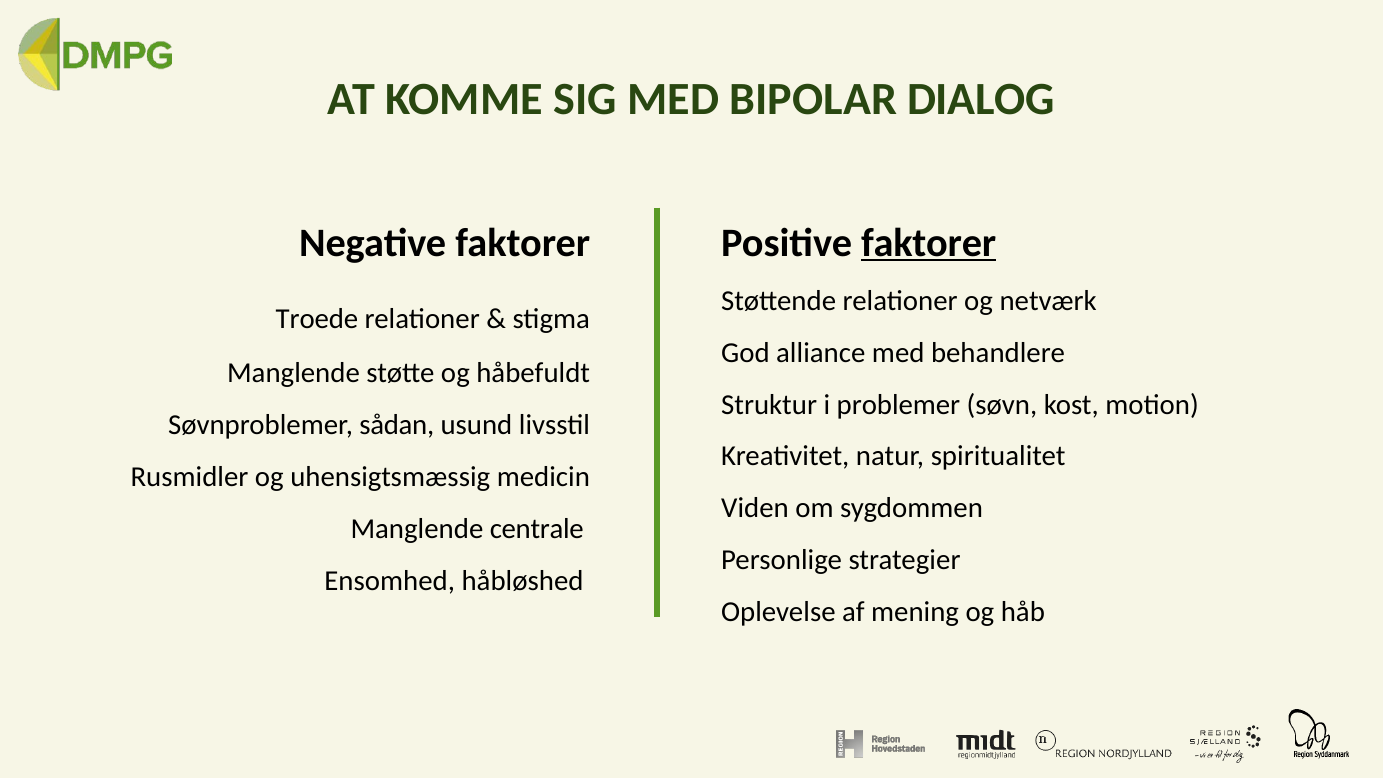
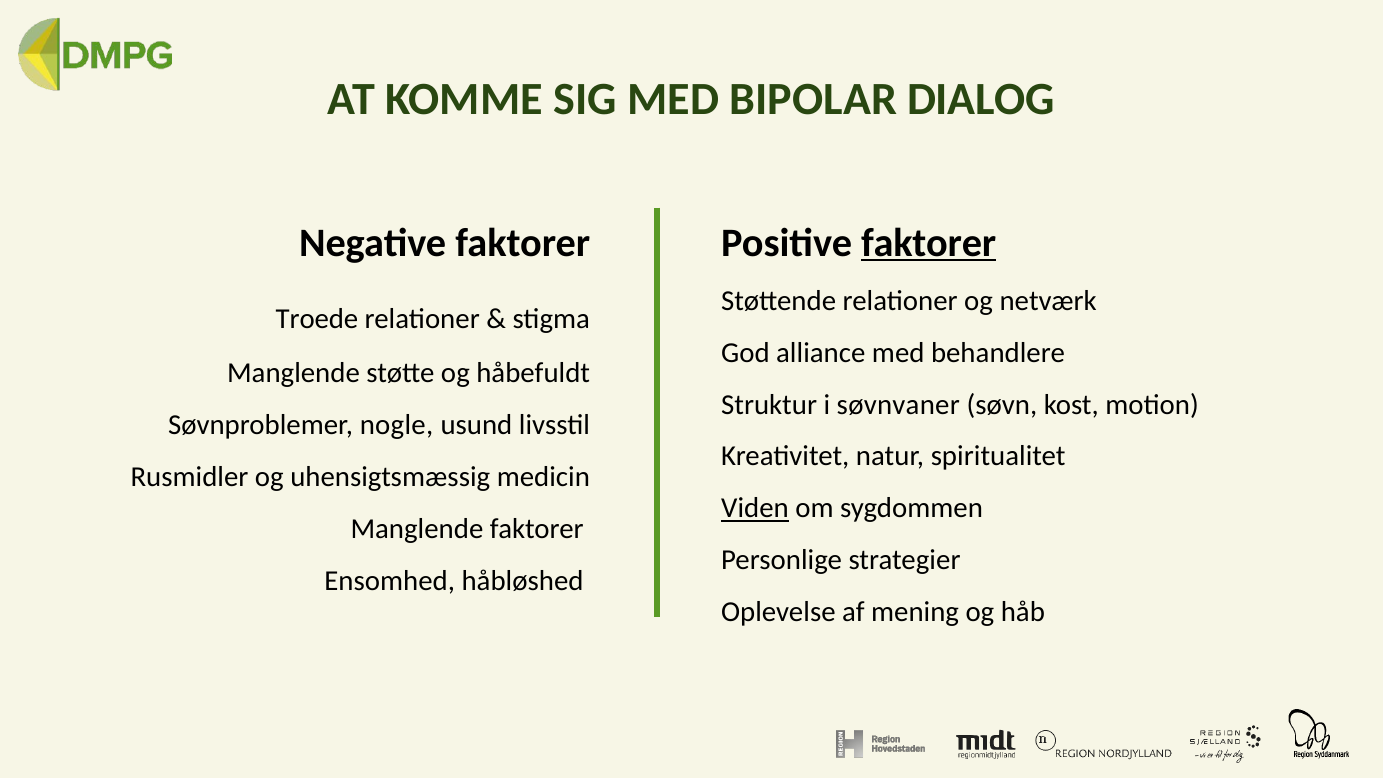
problemer: problemer -> søvnvaner
sådan: sådan -> nogle
Viden underline: none -> present
Manglende centrale: centrale -> faktorer
